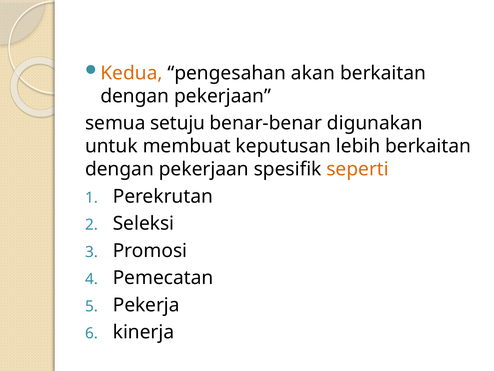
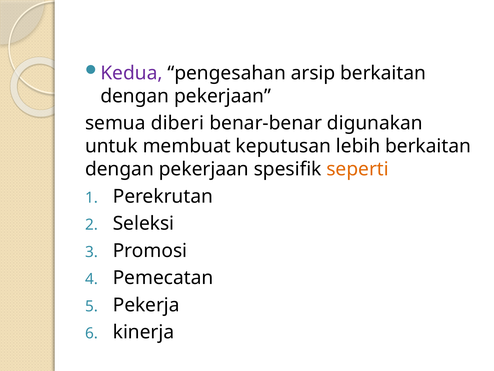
Kedua colour: orange -> purple
akan: akan -> arsip
setuju: setuju -> diberi
